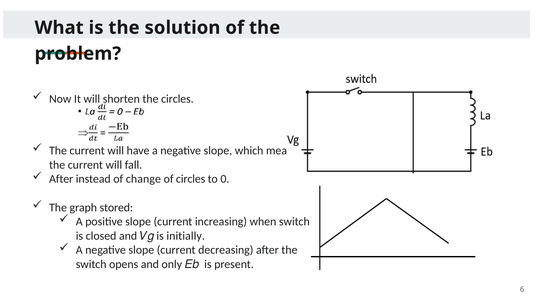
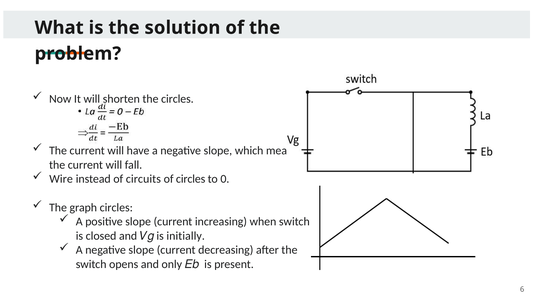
After at (61, 179): After -> Wire
change: change -> circuits
graph stored: stored -> circles
